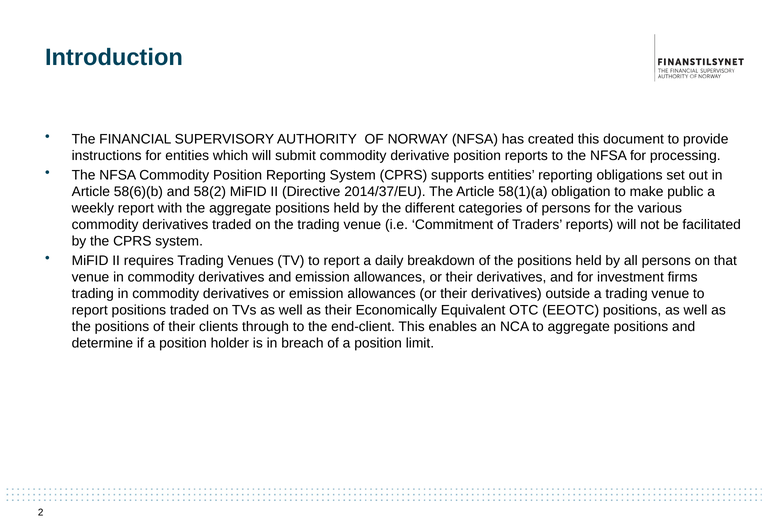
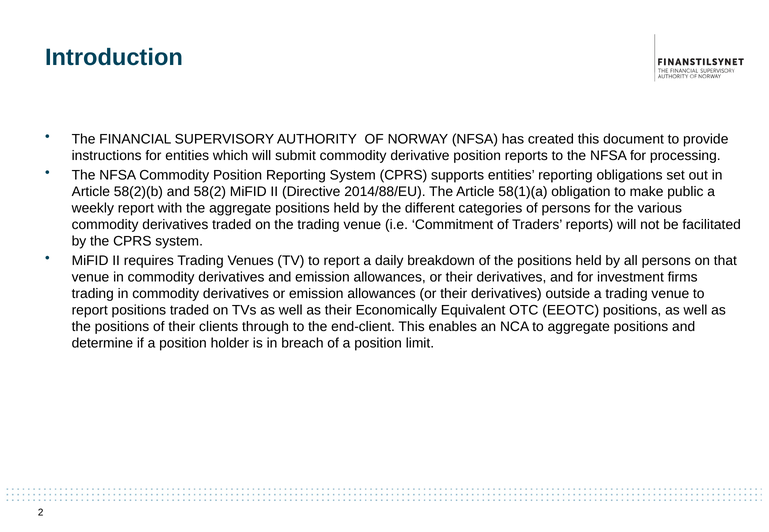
58(6)(b: 58(6)(b -> 58(2)(b
2014/37/EU: 2014/37/EU -> 2014/88/EU
